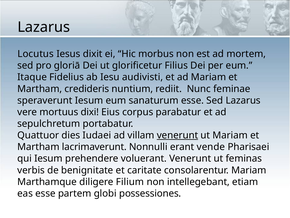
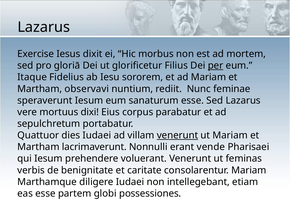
Locutus: Locutus -> Exercise
per underline: none -> present
audivisti: audivisti -> sororem
credideris: credideris -> observavi
diligere Filium: Filium -> Iudaei
